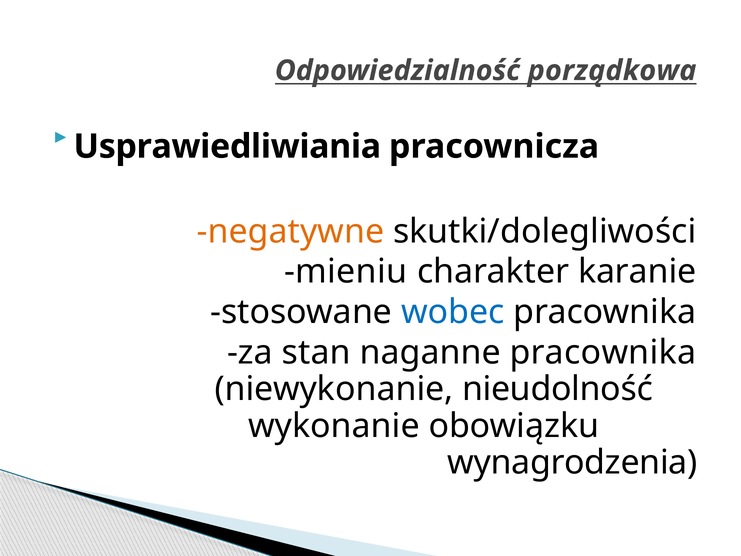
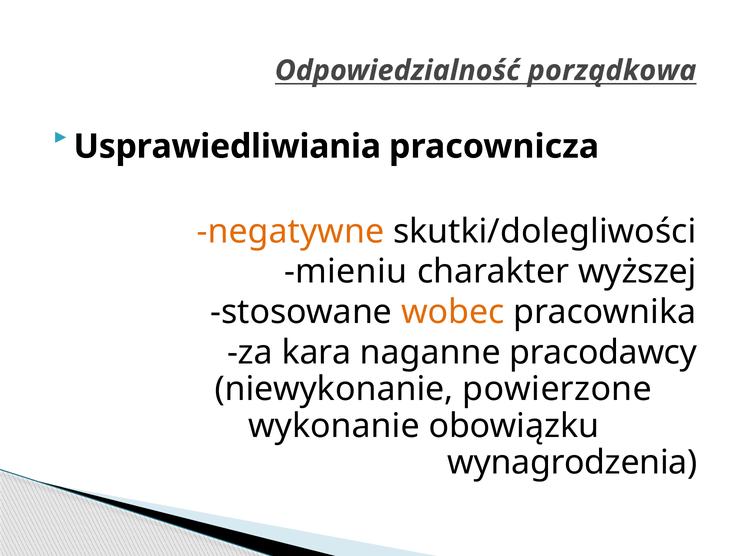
karanie: karanie -> wyższej
wobec colour: blue -> orange
stan: stan -> kara
naganne pracownika: pracownika -> pracodawcy
nieudolność: nieudolność -> powierzone
